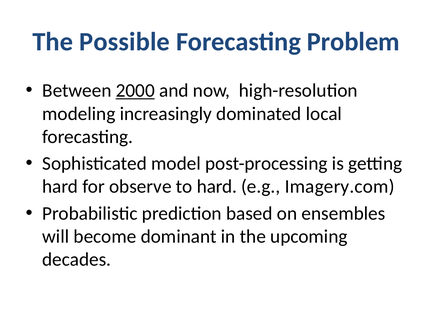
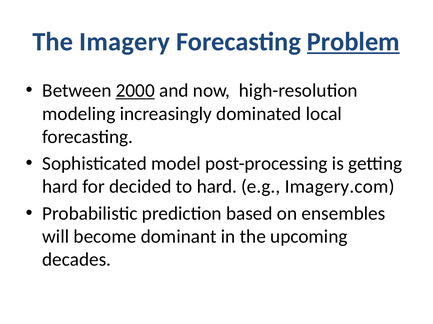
Possible: Possible -> Imagery
Problem underline: none -> present
observe: observe -> decided
